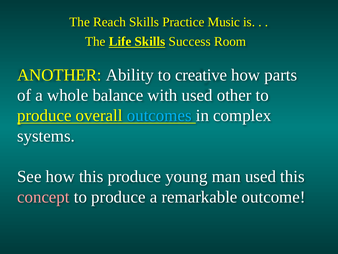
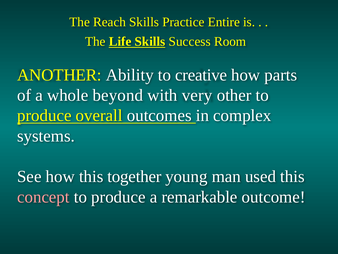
Music: Music -> Entire
balance: balance -> beyond
with used: used -> very
outcomes colour: light blue -> white
this produce: produce -> together
